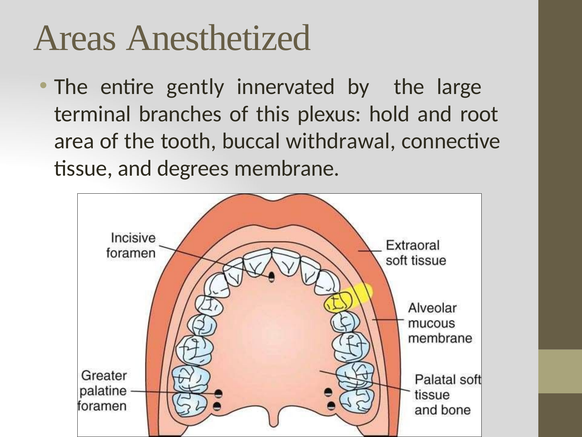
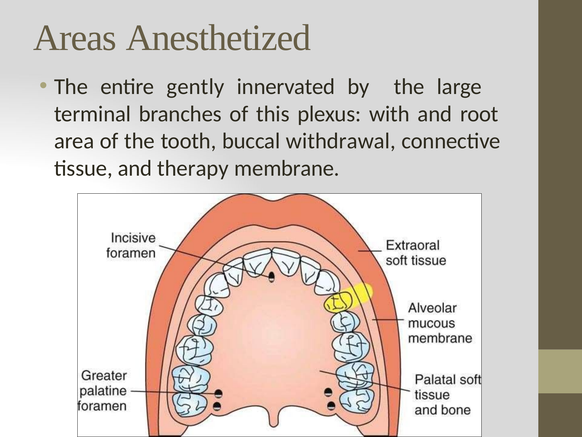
hold: hold -> with
degrees: degrees -> therapy
